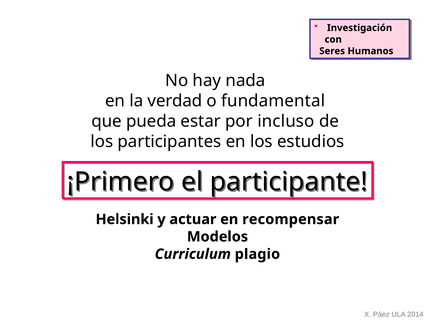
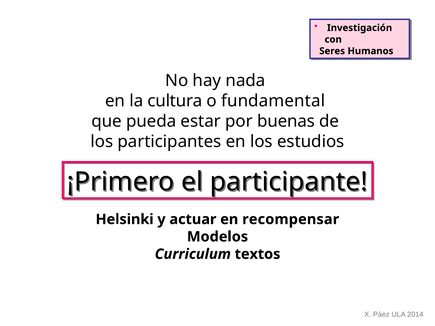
verdad: verdad -> cultura
incluso: incluso -> buenas
plagio: plagio -> textos
